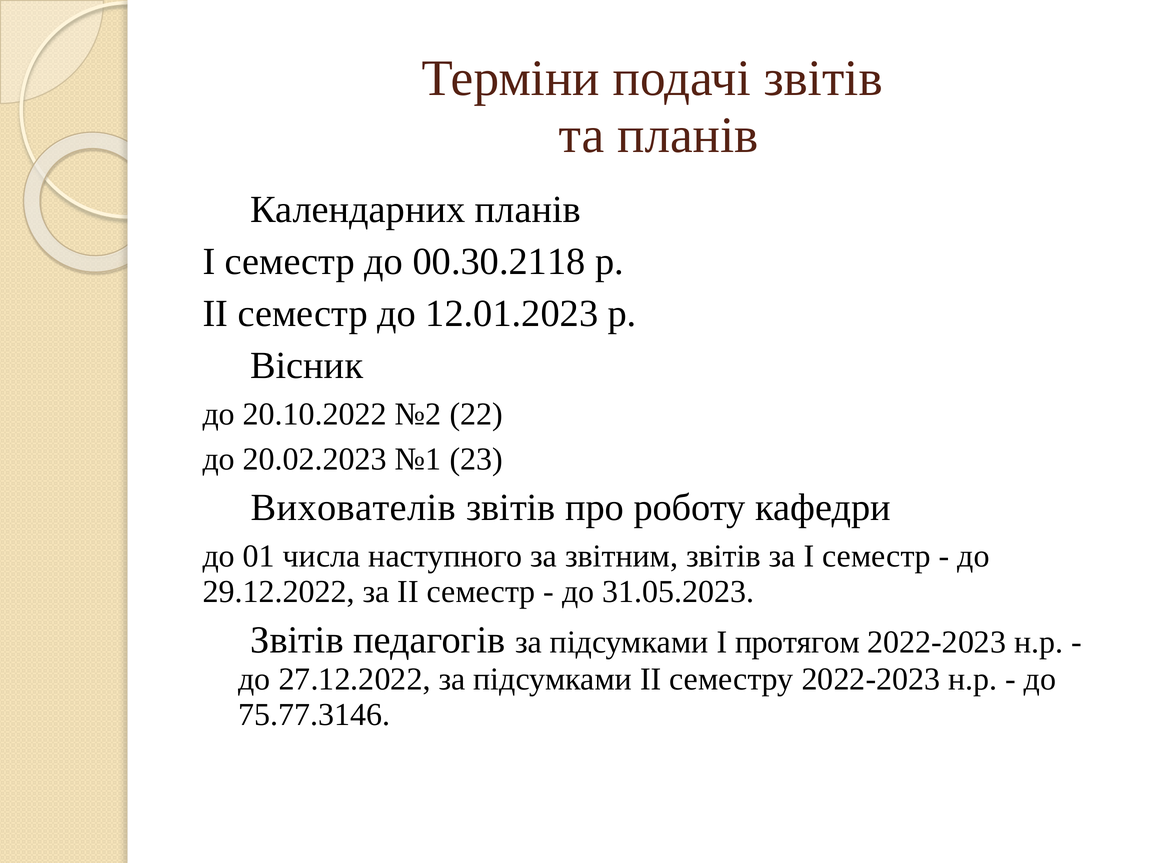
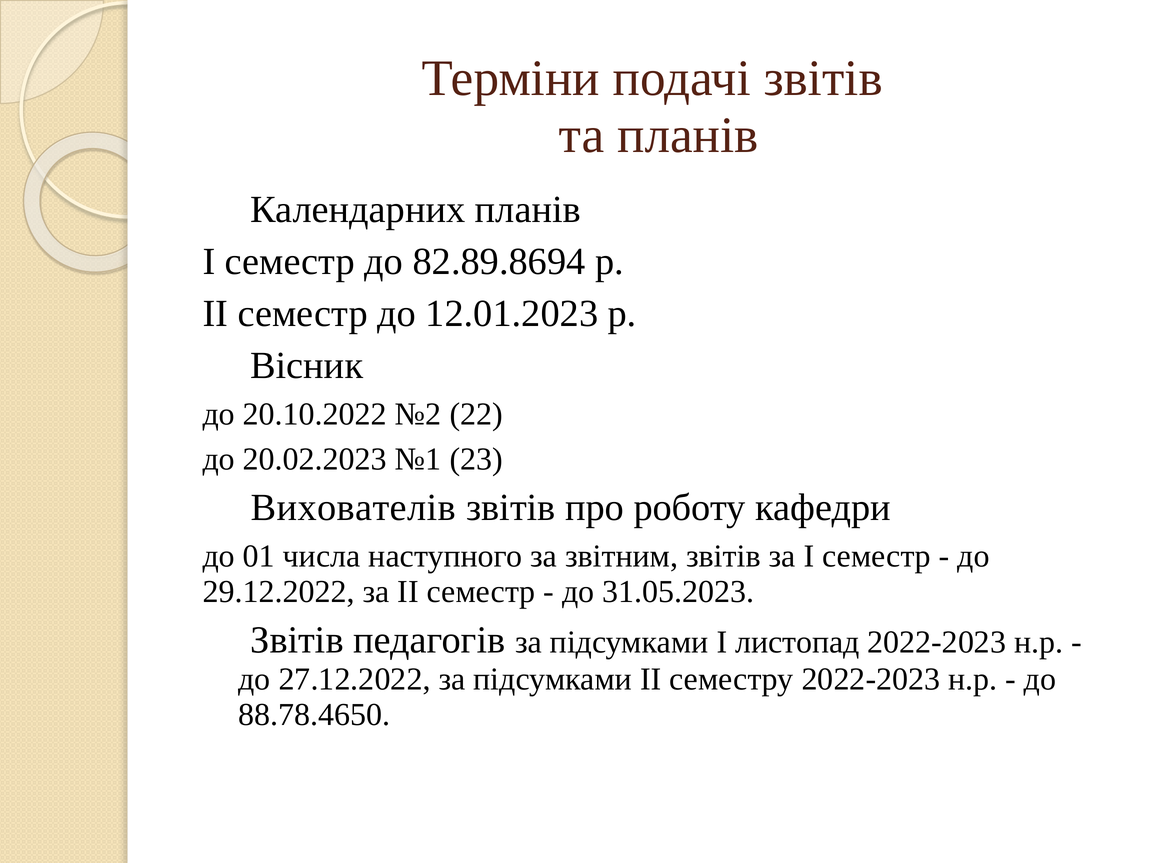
00.30.2118: 00.30.2118 -> 82.89.8694
протягом: протягом -> листопад
75.77.3146: 75.77.3146 -> 88.78.4650
